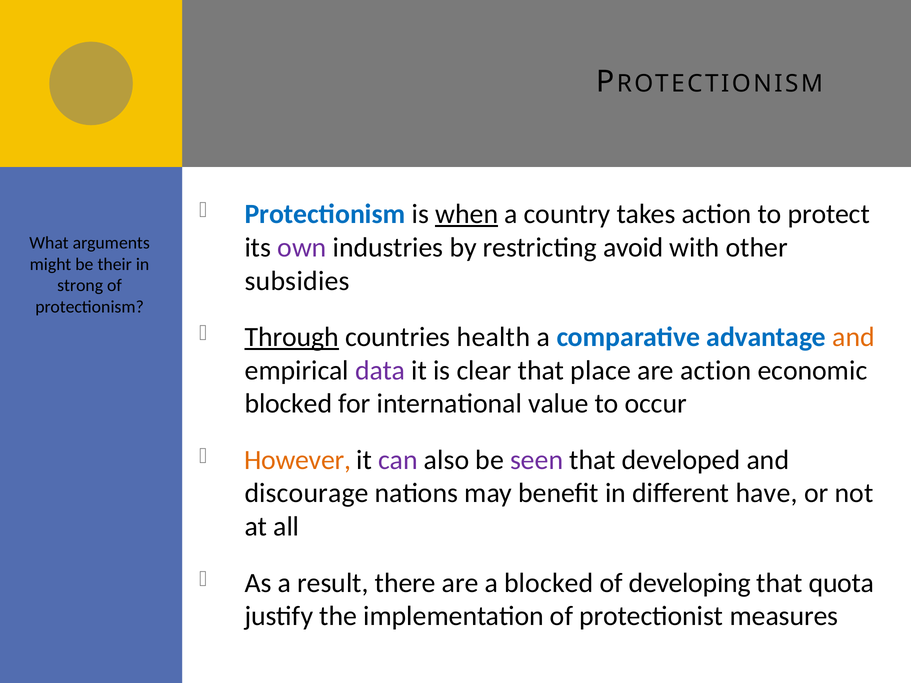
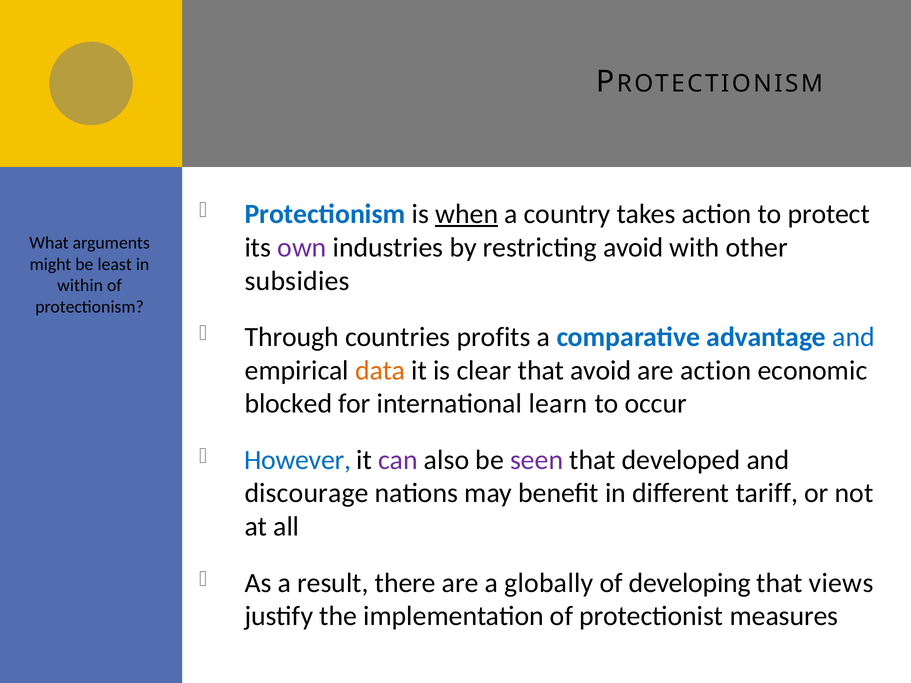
their: their -> least
strong: strong -> within
Through underline: present -> none
health: health -> profits
and at (854, 337) colour: orange -> blue
data colour: purple -> orange
that place: place -> avoid
value: value -> learn
However colour: orange -> blue
have: have -> tariff
a blocked: blocked -> globally
quota: quota -> views
